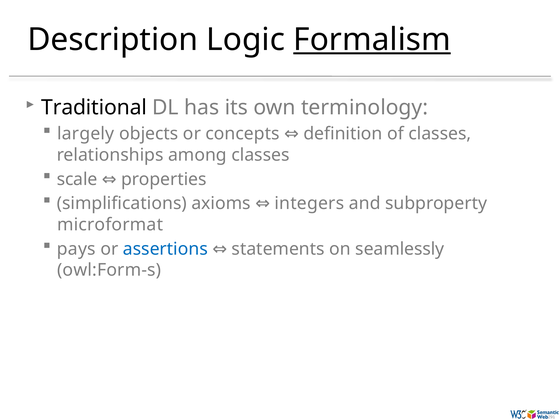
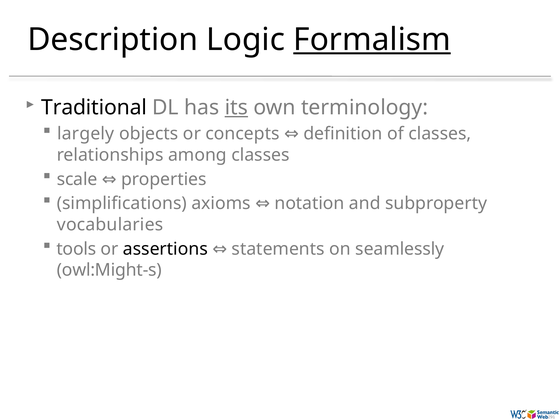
its underline: none -> present
integers: integers -> notation
microformat: microformat -> vocabularies
pays: pays -> tools
assertions colour: blue -> black
owl:Form-s: owl:Form-s -> owl:Might-s
